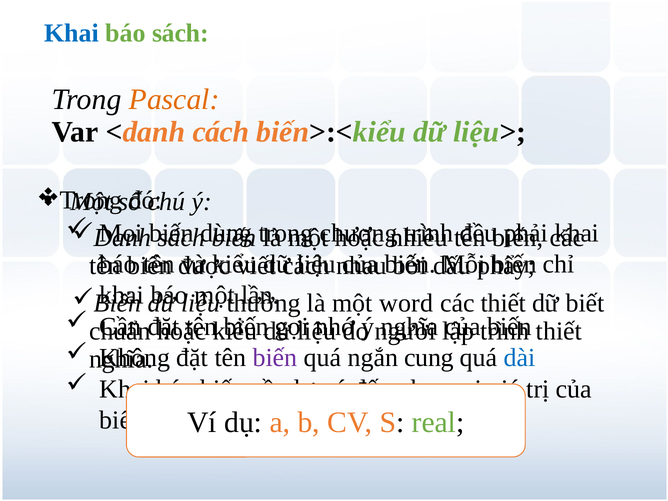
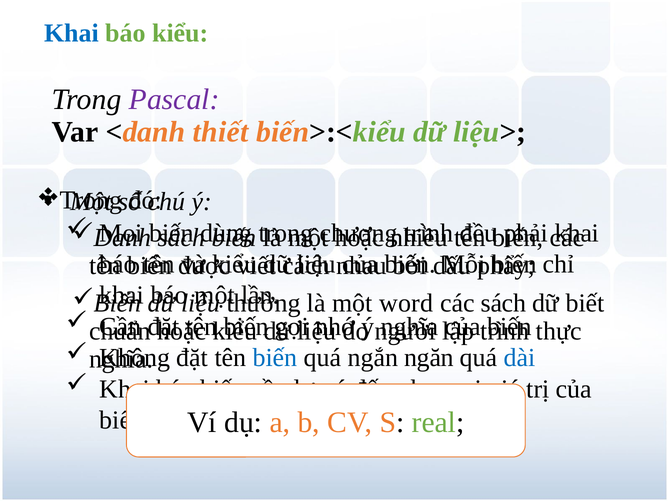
báo sách: sách -> kiểu
Pascal colour: orange -> purple
<danh cách: cách -> thiết
các thiết: thiết -> sách
thiết at (559, 331): thiết -> thực
biến at (275, 358) colour: purple -> blue
cung: cung -> ngăn
